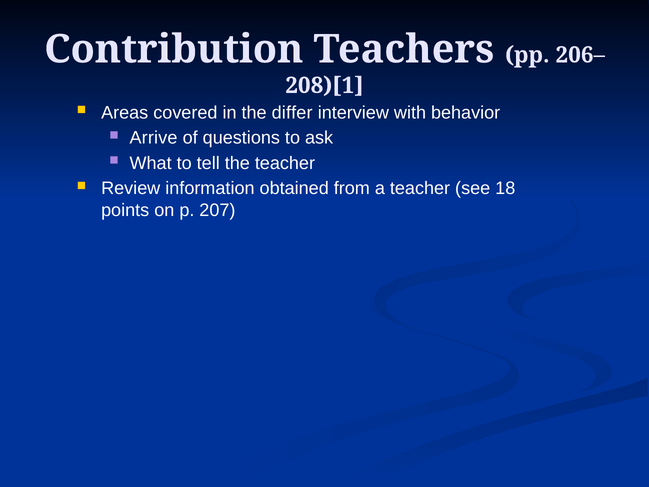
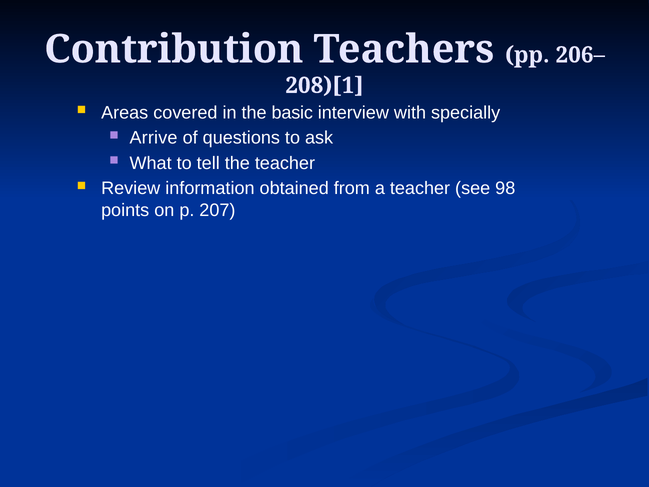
differ: differ -> basic
behavior: behavior -> specially
18: 18 -> 98
